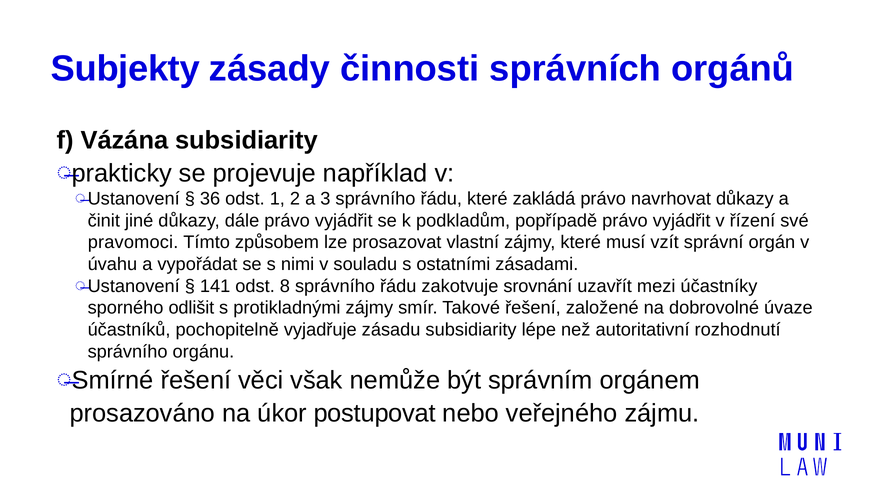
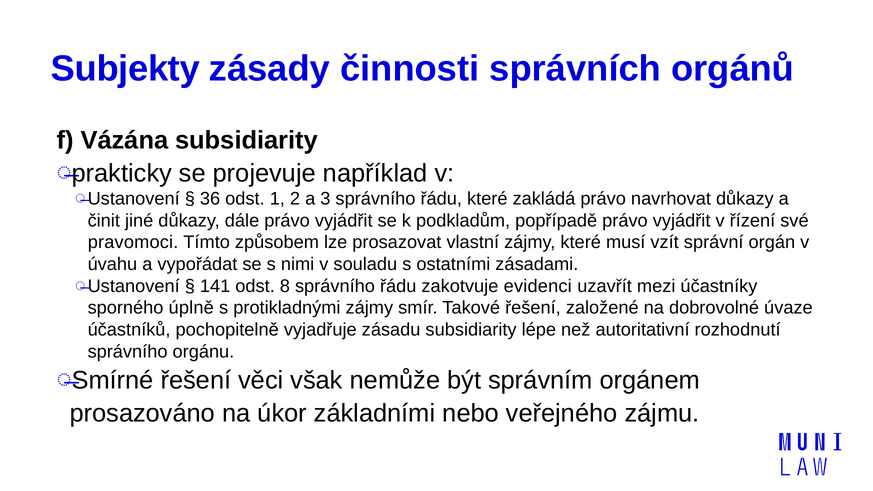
srovnání: srovnání -> evidenci
odlišit: odlišit -> úplně
postupovat: postupovat -> základními
